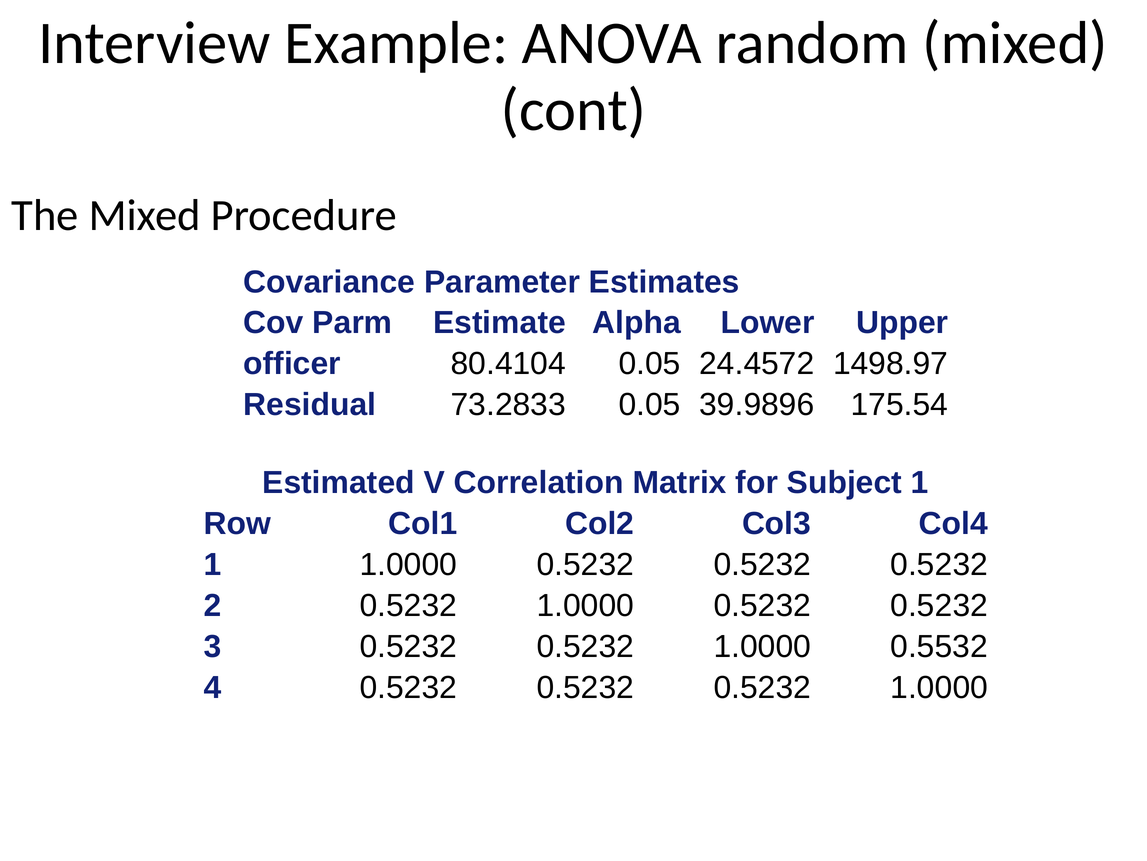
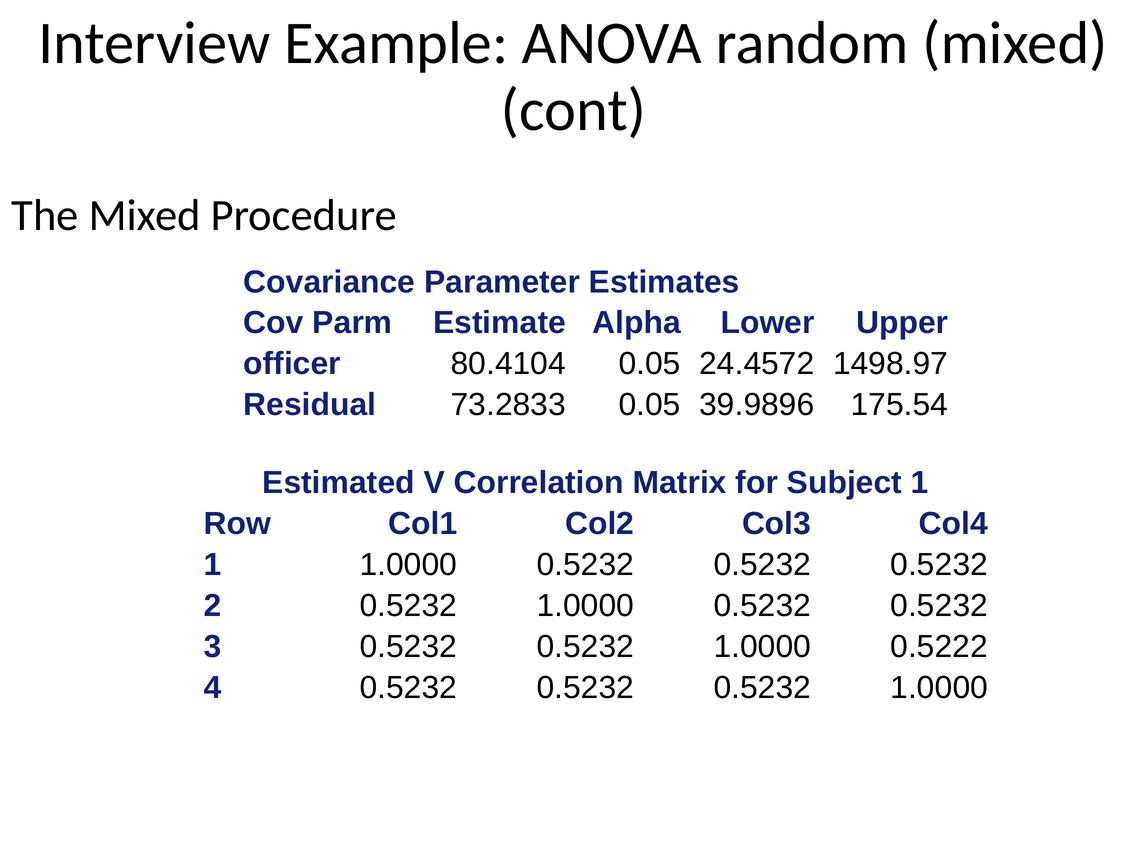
0.5532: 0.5532 -> 0.5222
